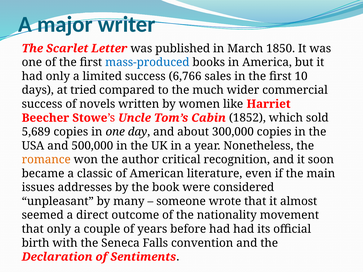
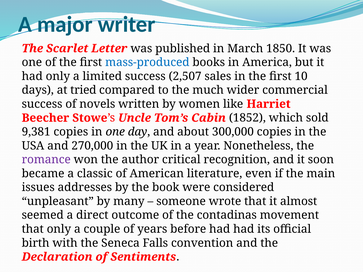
6,766: 6,766 -> 2,507
5,689: 5,689 -> 9,381
500,000: 500,000 -> 270,000
romance colour: orange -> purple
nationality: nationality -> contadinas
